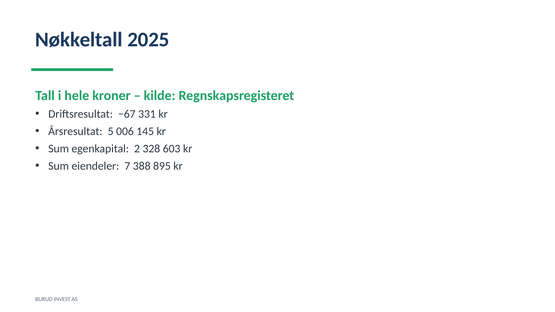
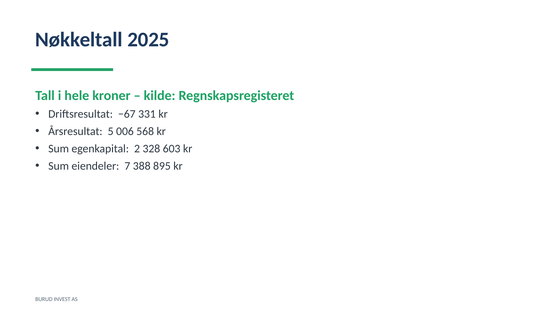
145: 145 -> 568
